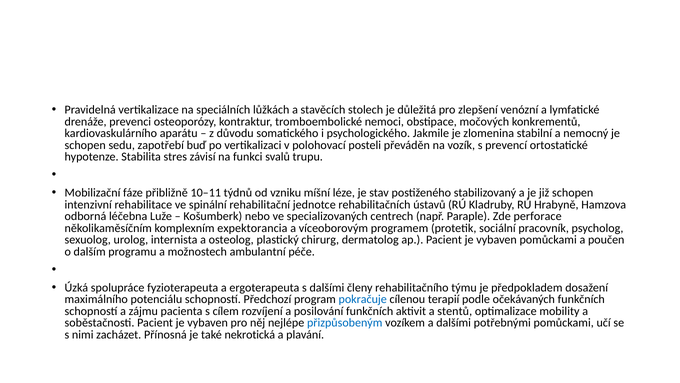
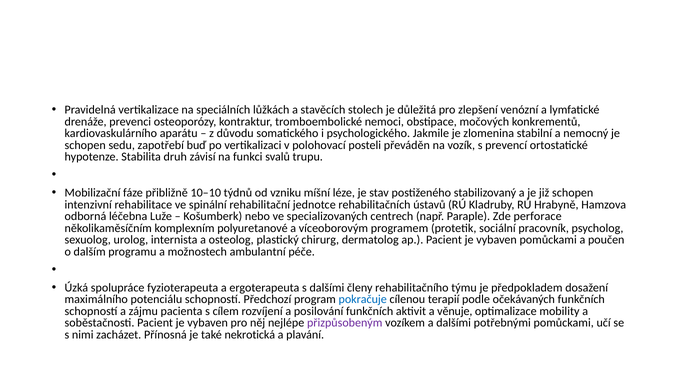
stres: stres -> druh
10–11: 10–11 -> 10–10
expektorancia: expektorancia -> polyuretanové
stentů: stentů -> věnuje
přizpůsobeným colour: blue -> purple
